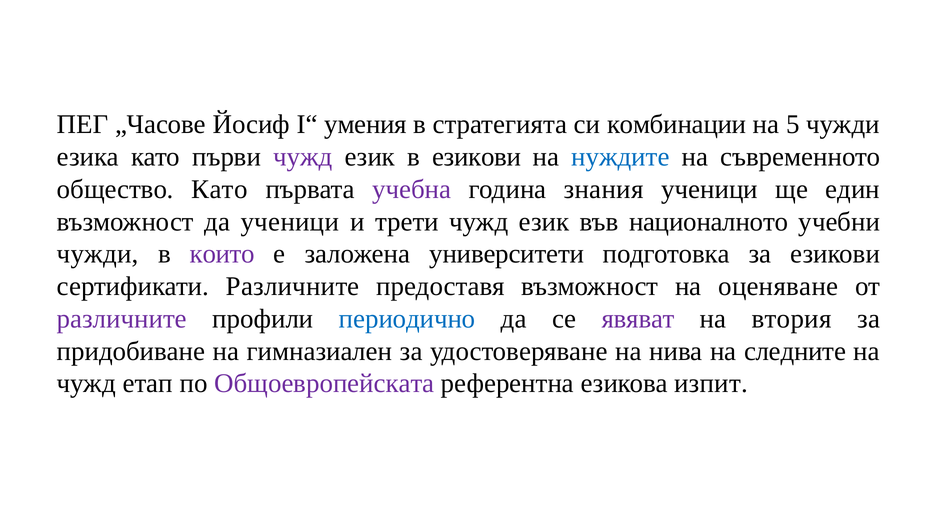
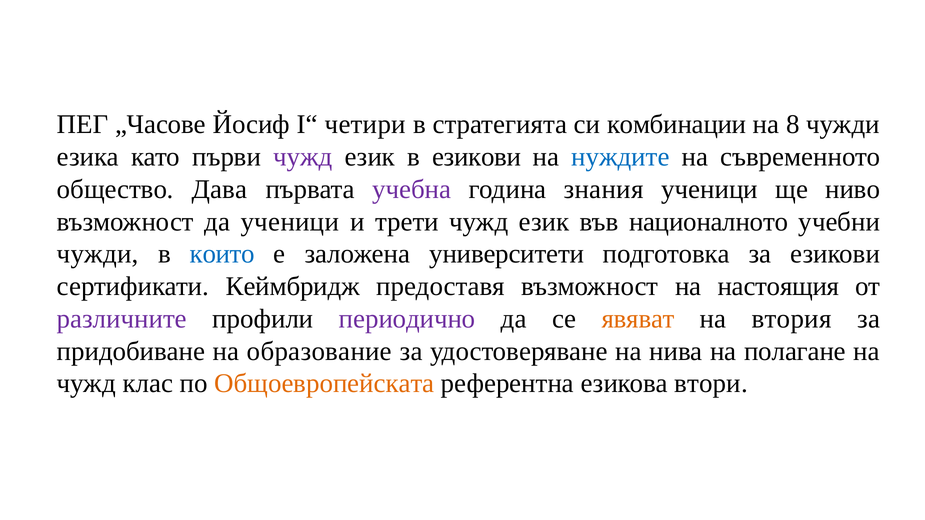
умения: умения -> четири
5: 5 -> 8
общество Като: Като -> Дава
един: един -> ниво
които colour: purple -> blue
сертификати Различните: Различните -> Кеймбридж
оценяване: оценяване -> настоящия
периодично colour: blue -> purple
явяват colour: purple -> orange
гимназиален: гимназиален -> образование
следните: следните -> полагане
етап: етап -> клас
Общоевропейската colour: purple -> orange
изпит: изпит -> втори
